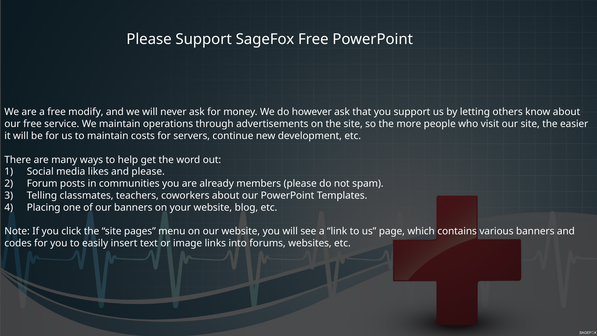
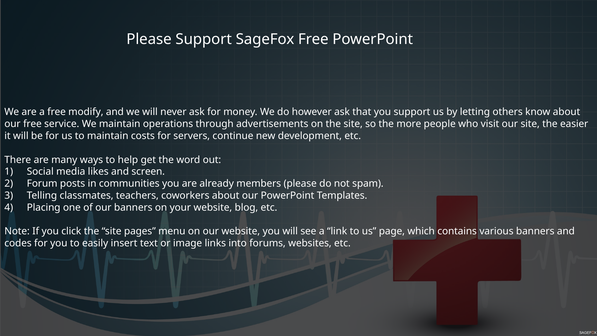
and please: please -> screen
